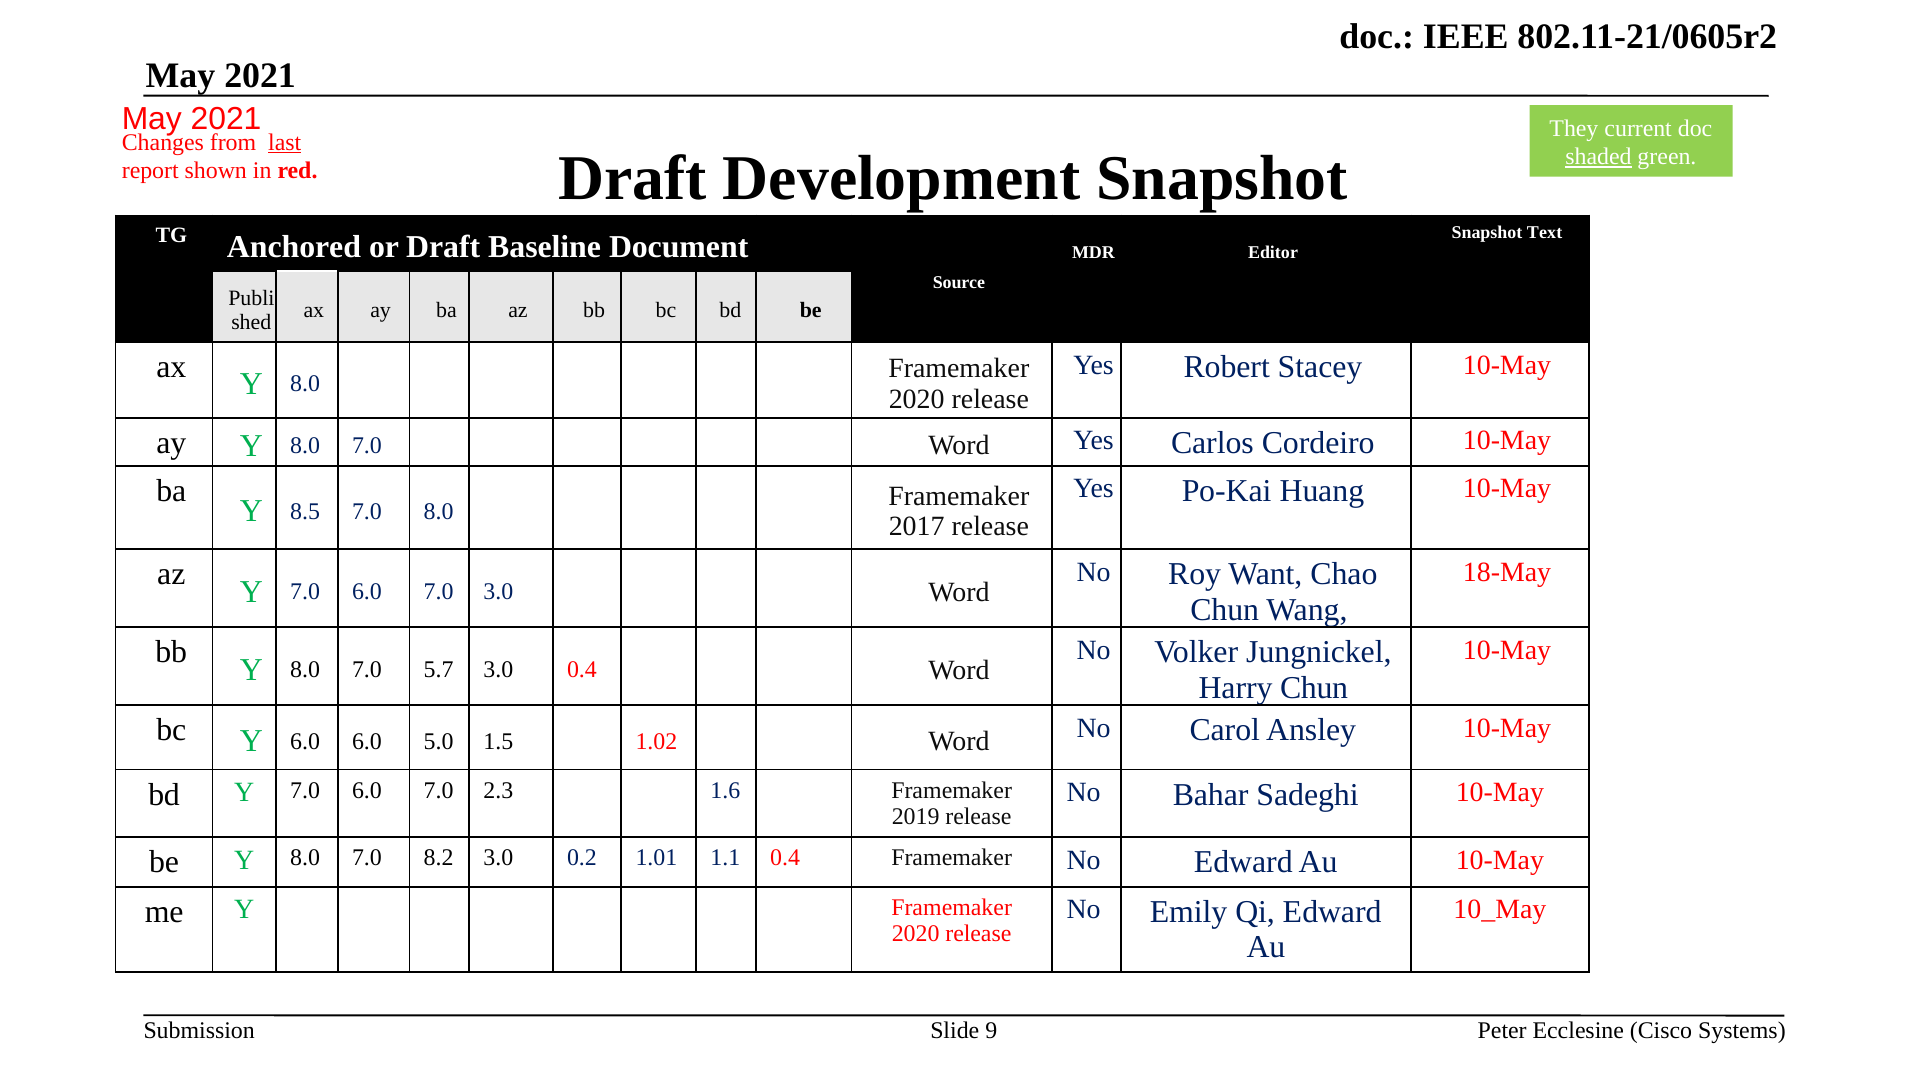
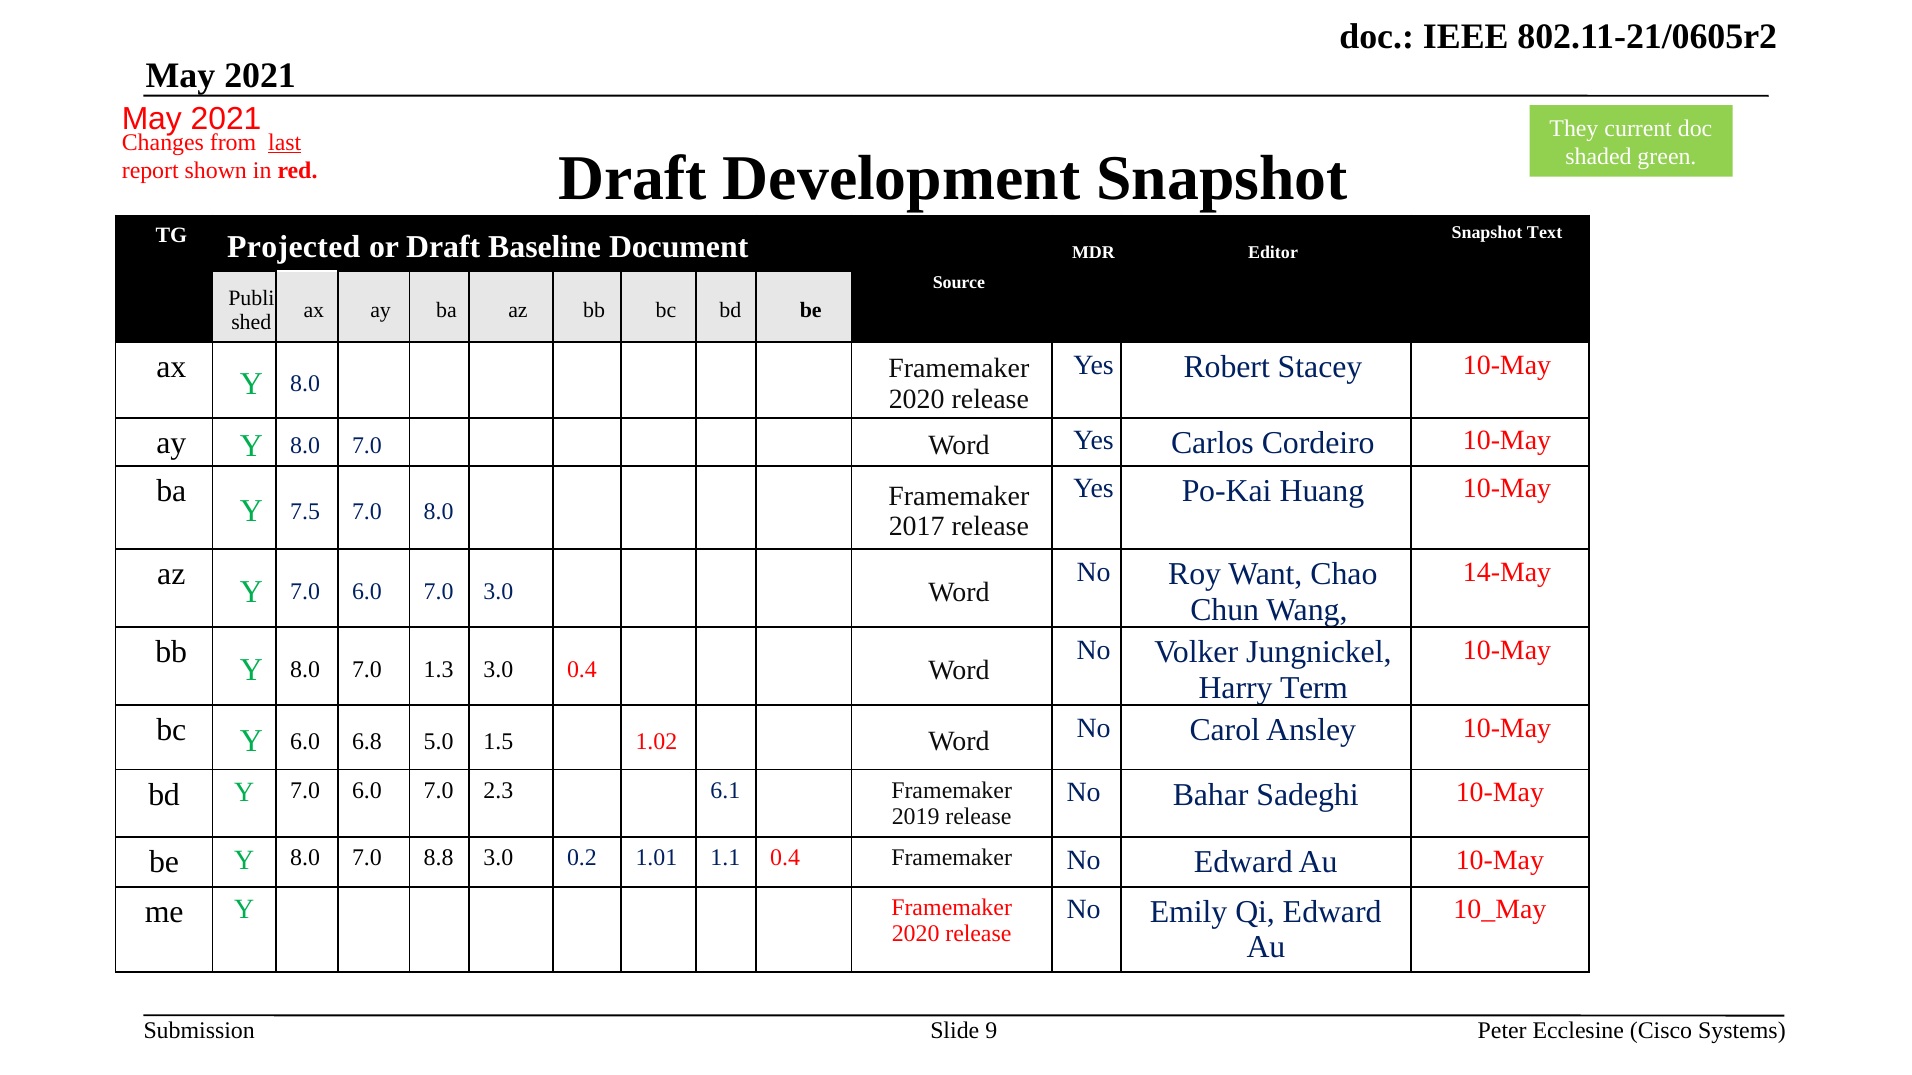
shaded underline: present -> none
Anchored: Anchored -> Projected
8.5: 8.5 -> 7.5
18-May: 18-May -> 14-May
5.7: 5.7 -> 1.3
Harry Chun: Chun -> Term
6.0 6.0: 6.0 -> 6.8
1.6: 1.6 -> 6.1
8.2: 8.2 -> 8.8
